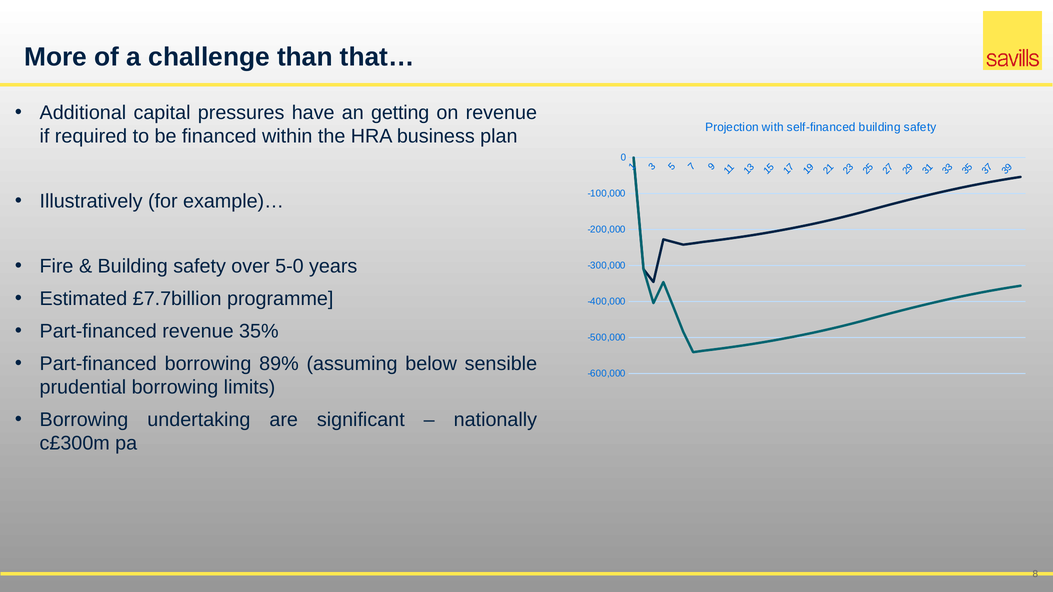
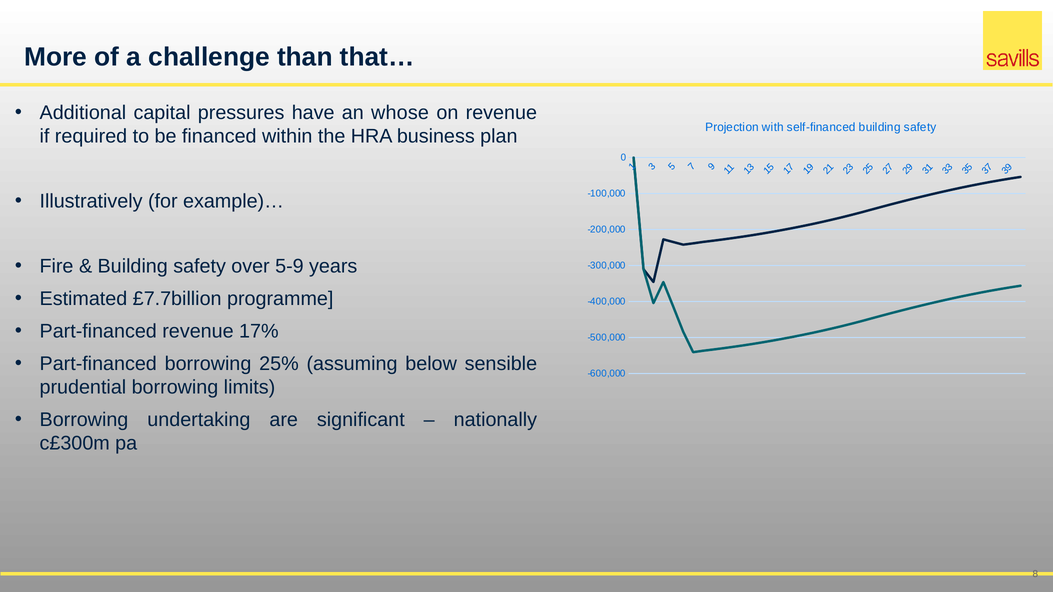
getting: getting -> whose
5-0: 5-0 -> 5-9
35%: 35% -> 17%
89%: 89% -> 25%
